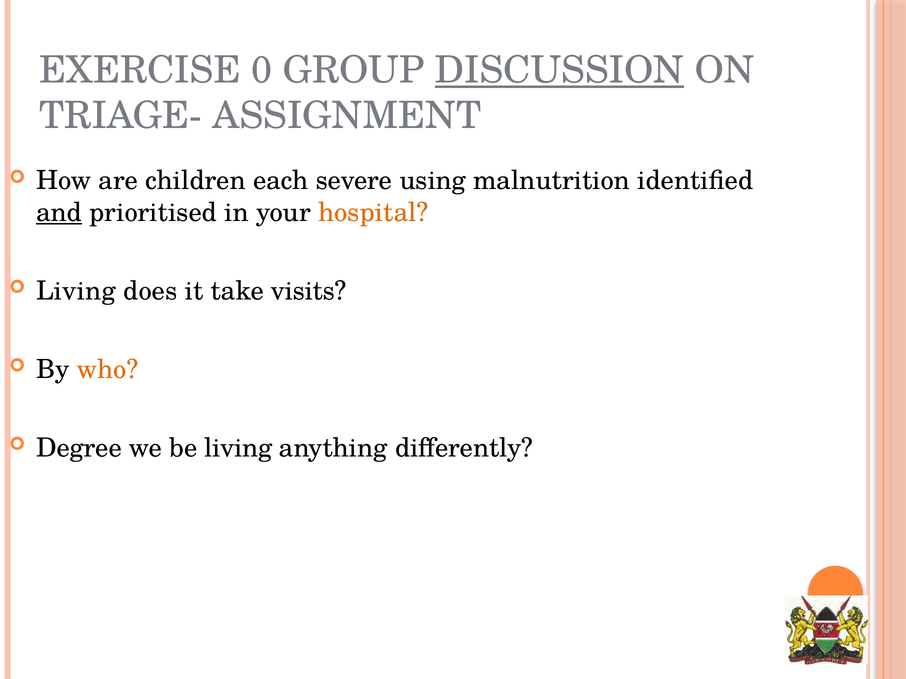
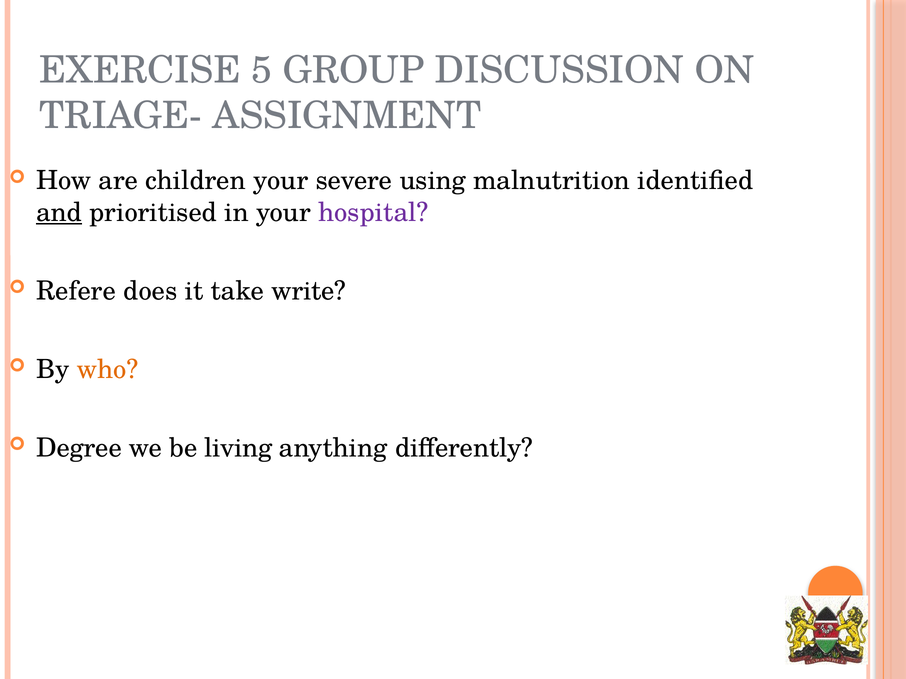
0: 0 -> 5
DISCUSSION underline: present -> none
children each: each -> your
hospital colour: orange -> purple
Living at (76, 291): Living -> Refere
visits: visits -> write
